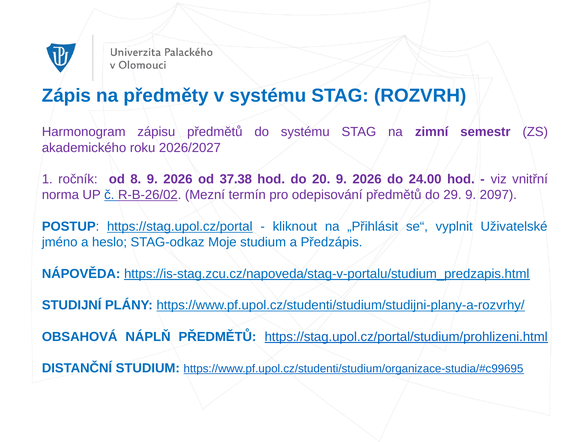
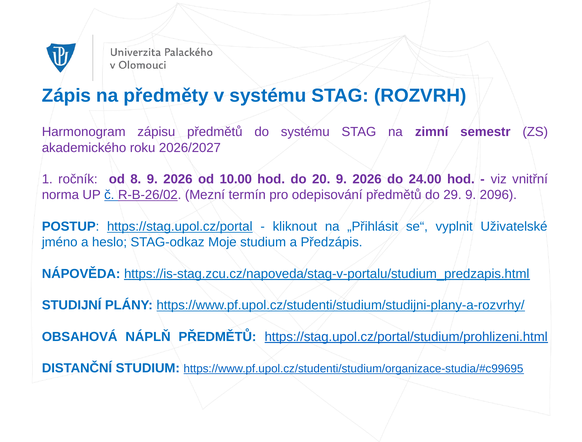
37.38: 37.38 -> 10.00
2097: 2097 -> 2096
